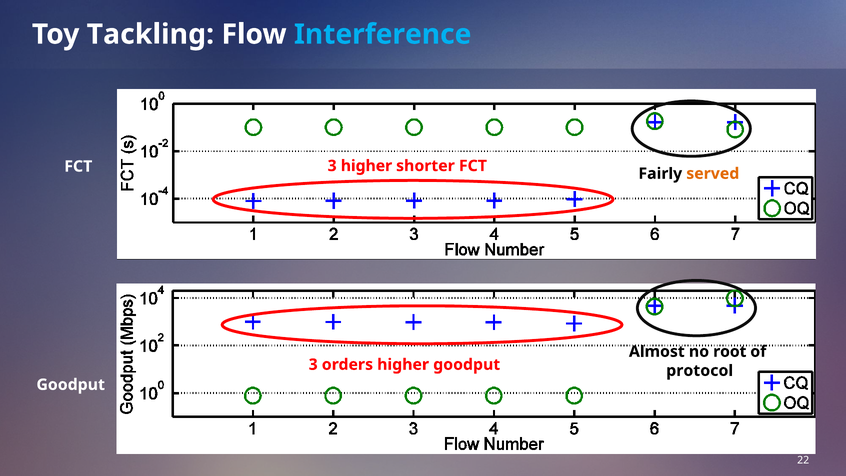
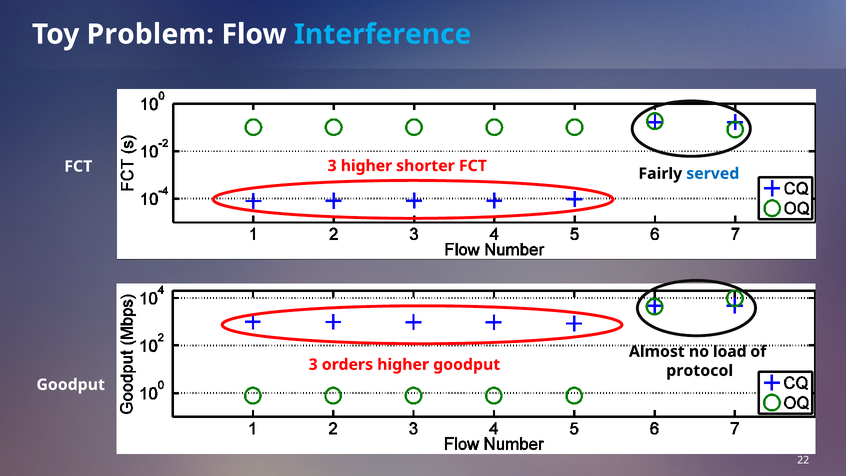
Tackling: Tackling -> Problem
served colour: orange -> blue
root: root -> load
